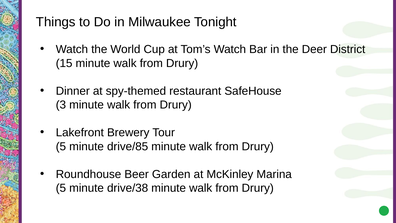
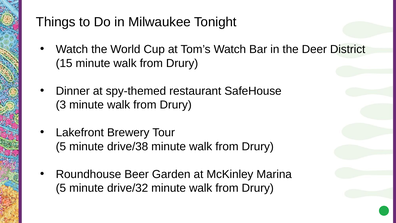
drive/85: drive/85 -> drive/38
drive/38: drive/38 -> drive/32
